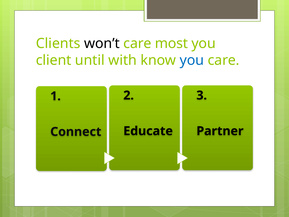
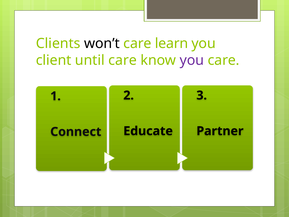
most: most -> learn
until with: with -> care
you at (192, 60) colour: blue -> purple
